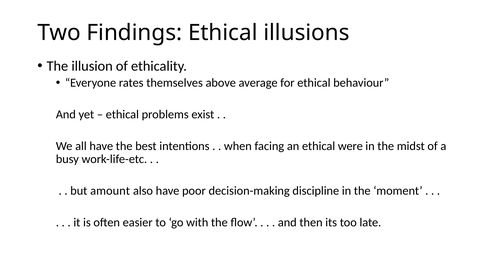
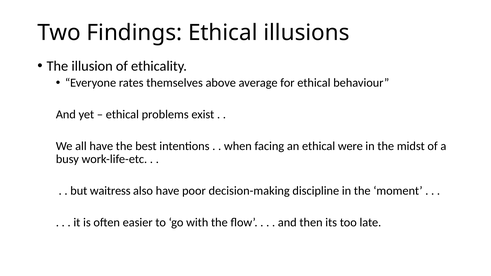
amount: amount -> waitress
